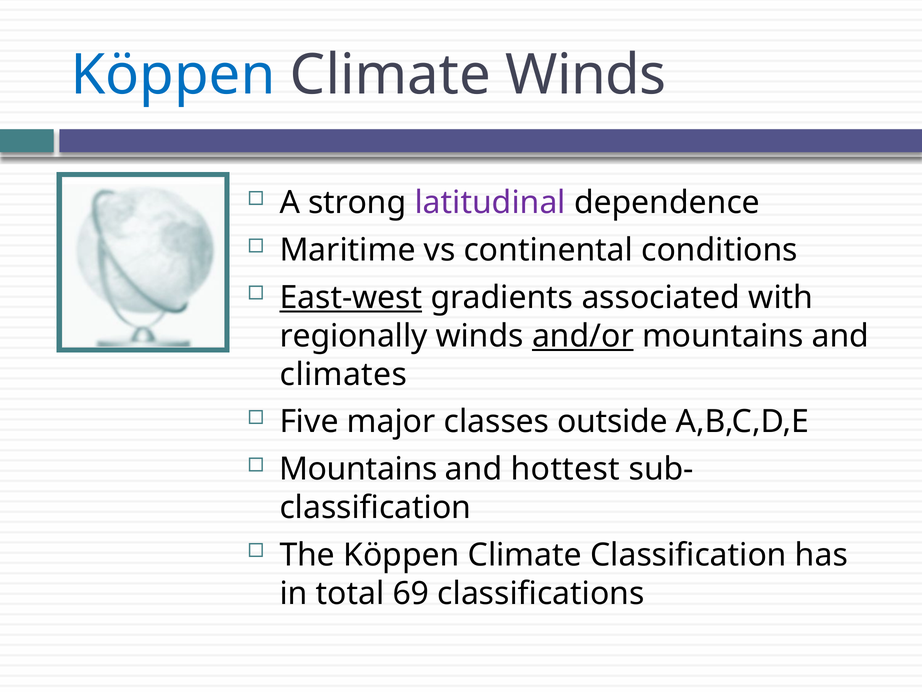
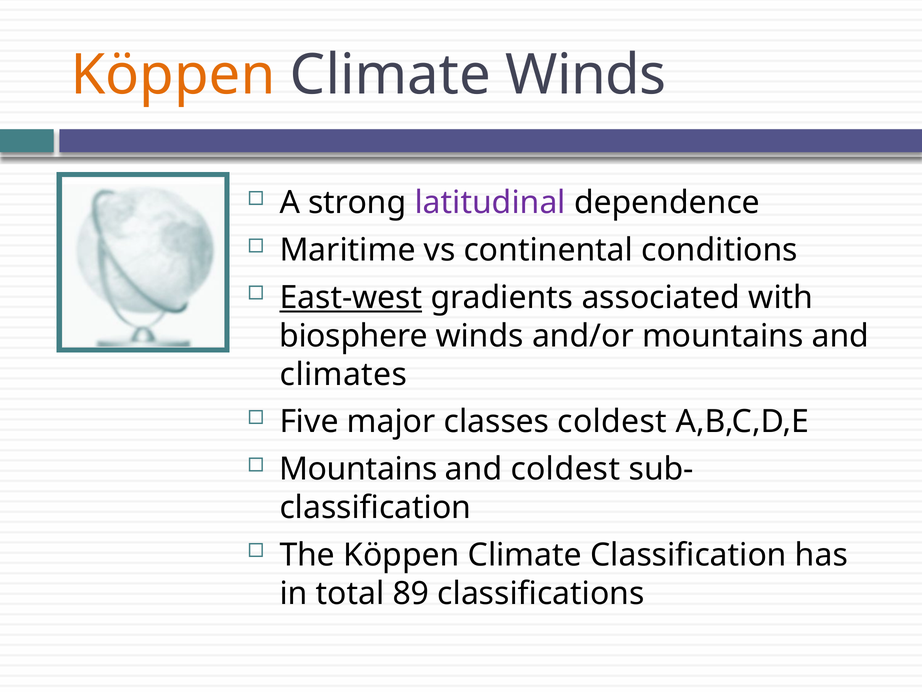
Köppen at (173, 75) colour: blue -> orange
regionally: regionally -> biosphere
and/or underline: present -> none
classes outside: outside -> coldest
and hottest: hottest -> coldest
69: 69 -> 89
